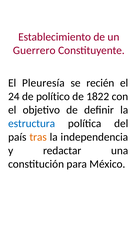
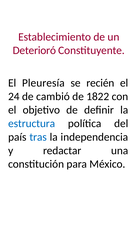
Guerrero: Guerrero -> Deterioró
político: político -> cambió
tras colour: orange -> blue
